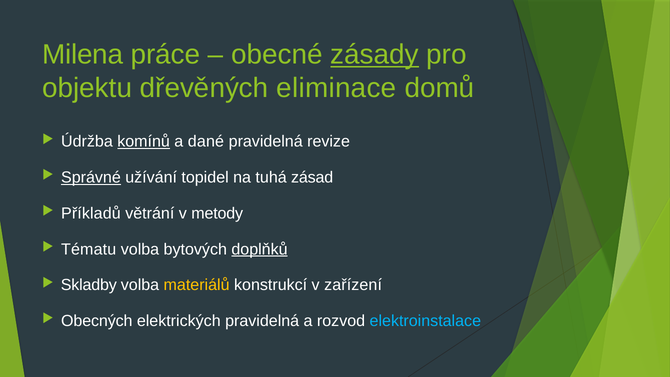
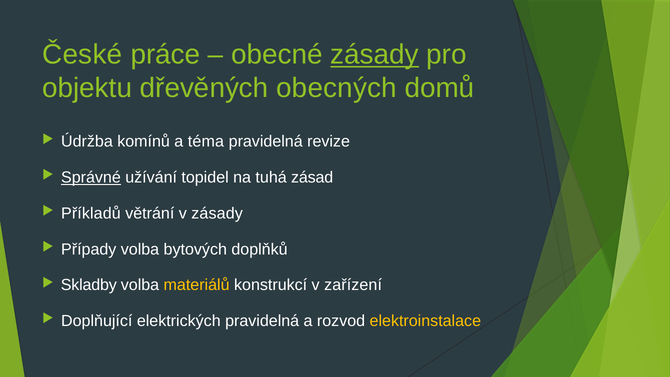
Milena: Milena -> České
eliminace: eliminace -> obecných
komínů underline: present -> none
dané: dané -> téma
v metody: metody -> zásady
Tématu: Tématu -> Případy
doplňků underline: present -> none
Obecných: Obecných -> Doplňující
elektroinstalace colour: light blue -> yellow
